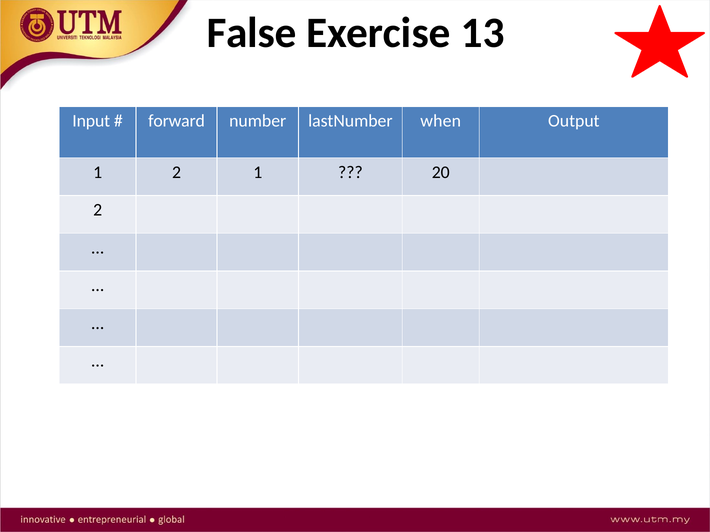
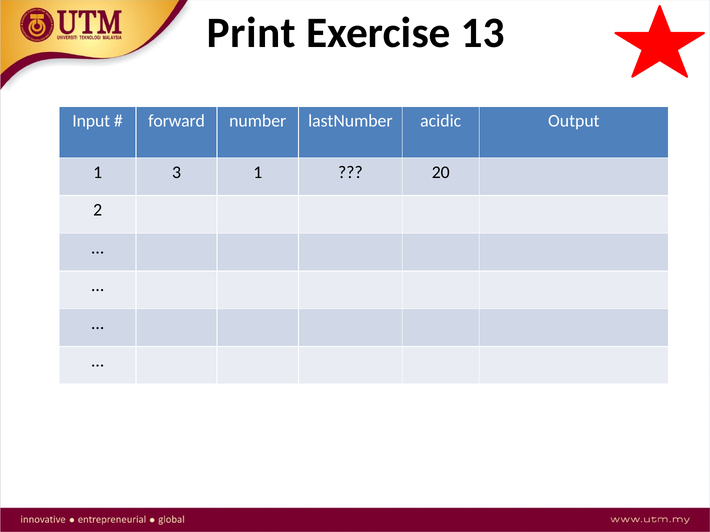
False: False -> Print
when: when -> acidic
1 2: 2 -> 3
